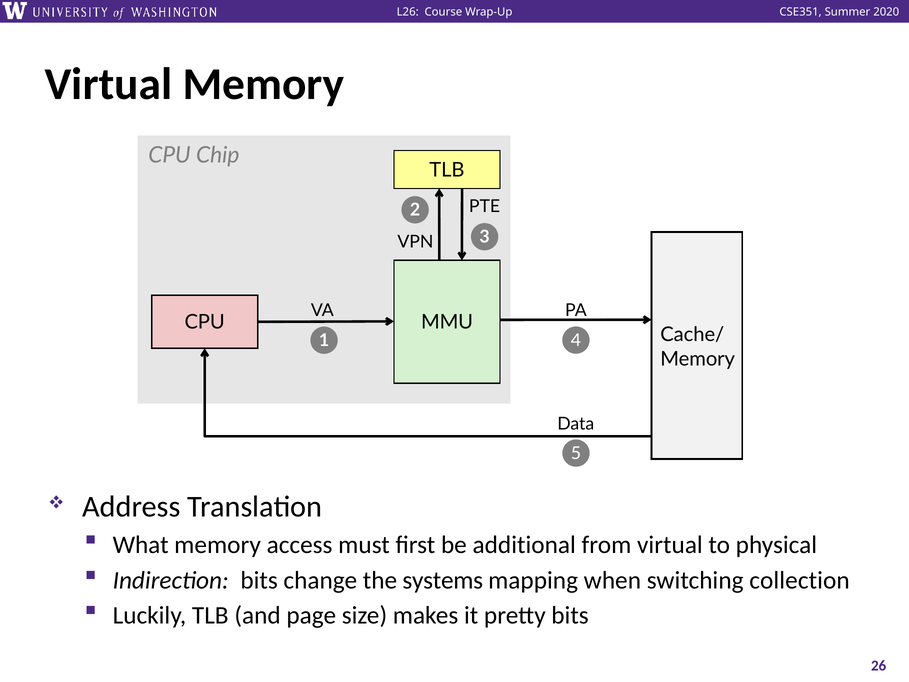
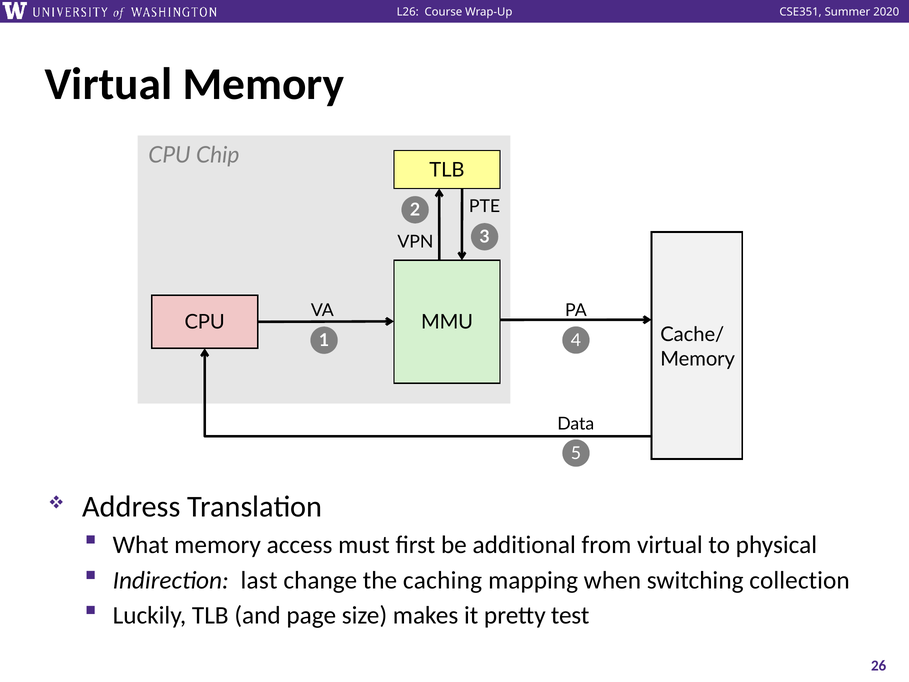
Indirection bits: bits -> last
systems: systems -> caching
pretty bits: bits -> test
